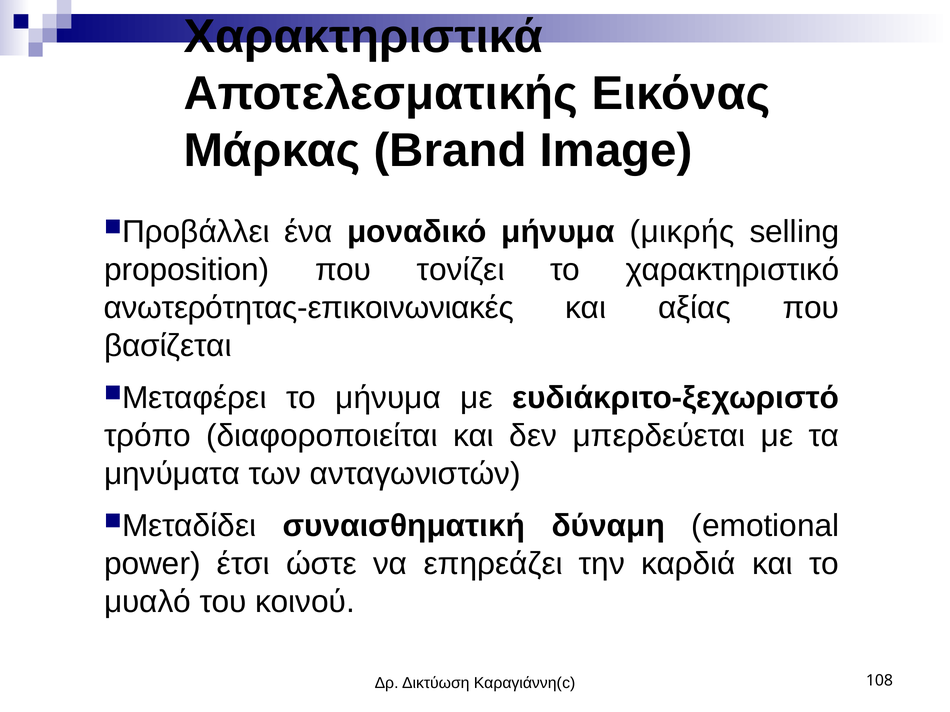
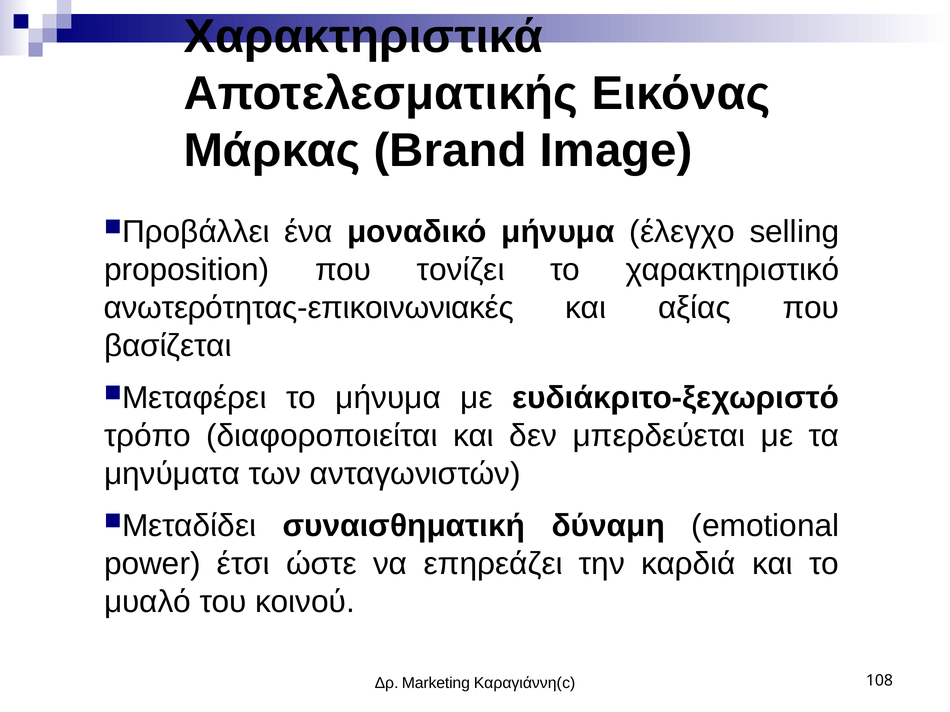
μικρής: μικρής -> έλεγχο
Δικτύωση: Δικτύωση -> Marketing
